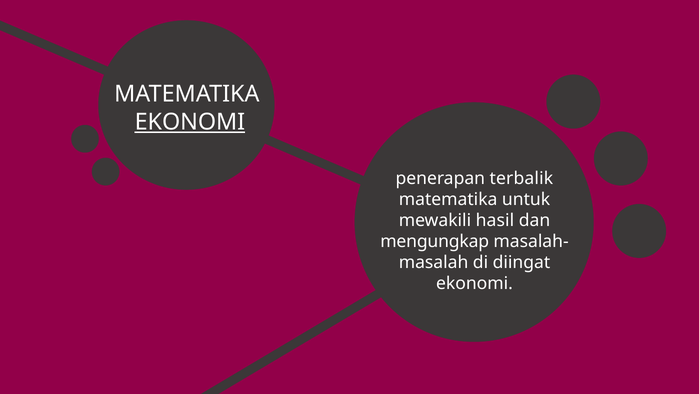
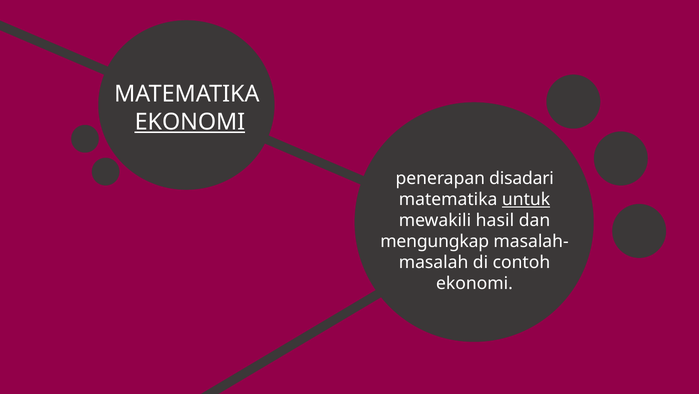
terbalik: terbalik -> disadari
untuk underline: none -> present
diingat: diingat -> contoh
